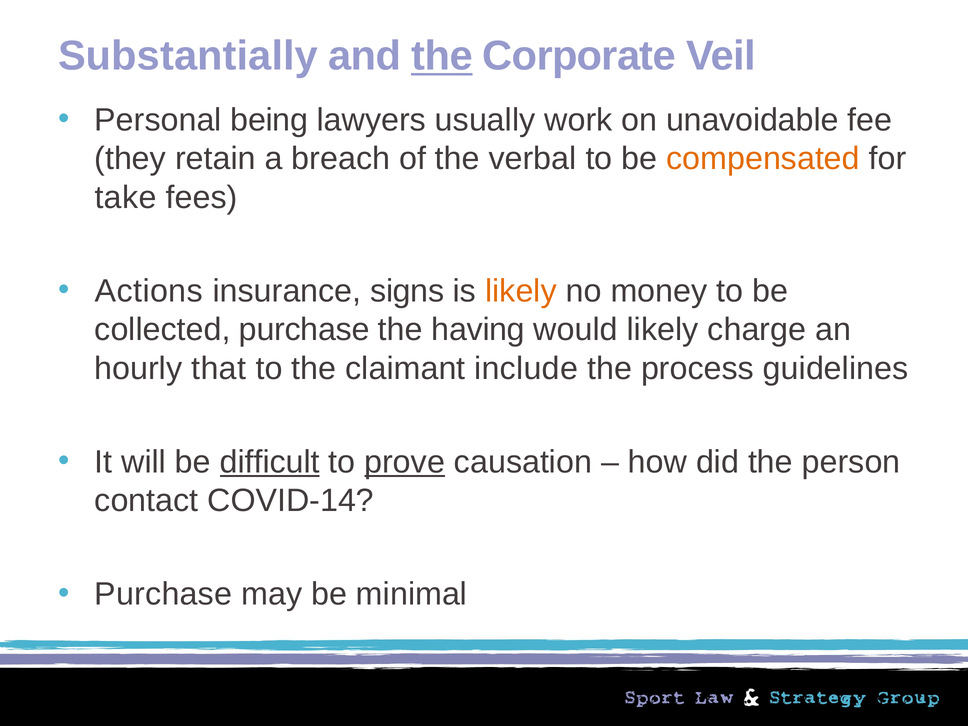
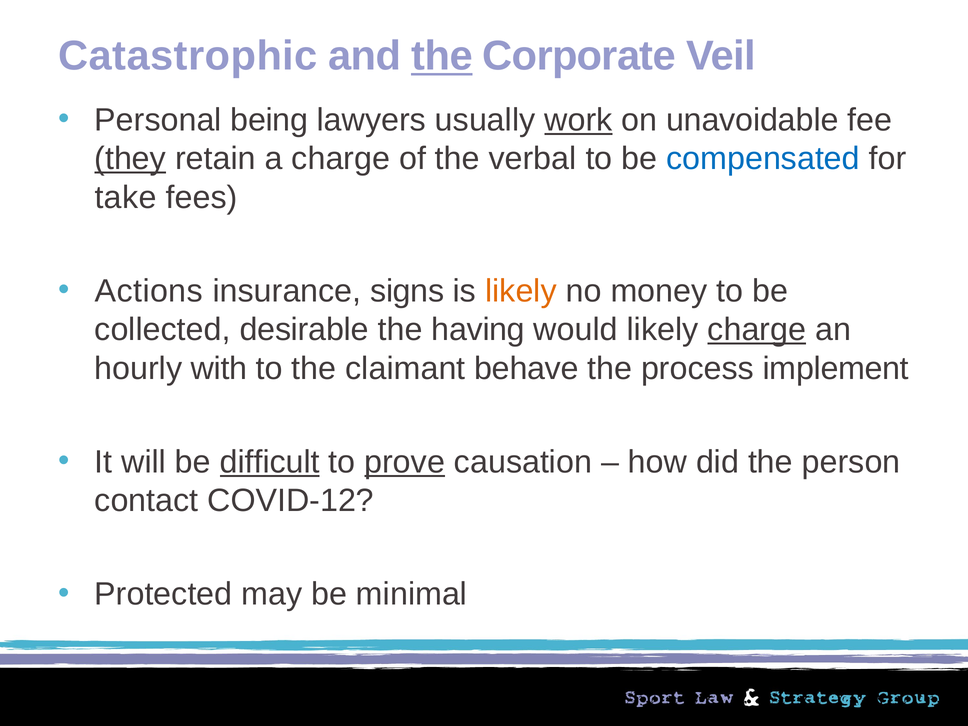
Substantially: Substantially -> Catastrophic
work underline: none -> present
they underline: none -> present
a breach: breach -> charge
compensated colour: orange -> blue
collected purchase: purchase -> desirable
charge at (757, 330) underline: none -> present
that: that -> with
include: include -> behave
guidelines: guidelines -> implement
COVID-14: COVID-14 -> COVID-12
Purchase at (163, 594): Purchase -> Protected
